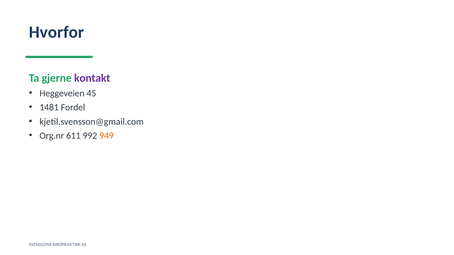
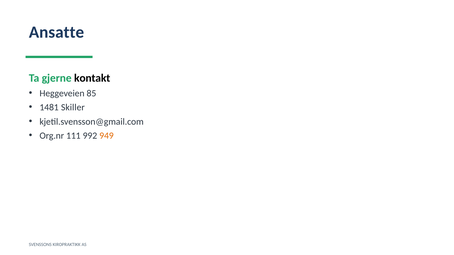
Hvorfor: Hvorfor -> Ansatte
kontakt colour: purple -> black
45: 45 -> 85
Fordel: Fordel -> Skiller
611: 611 -> 111
